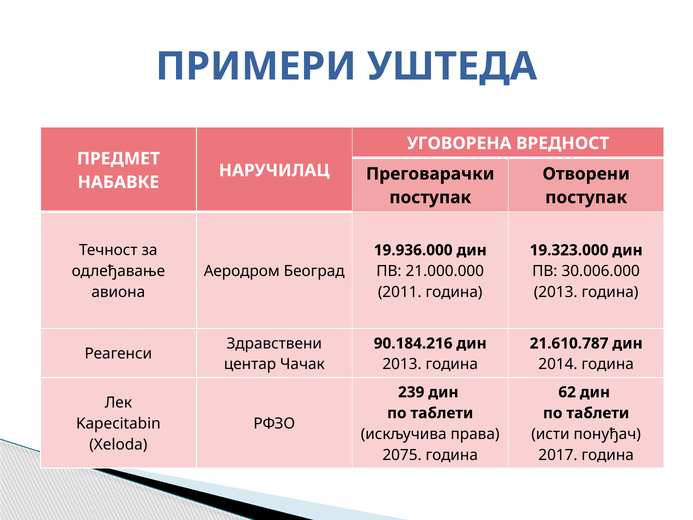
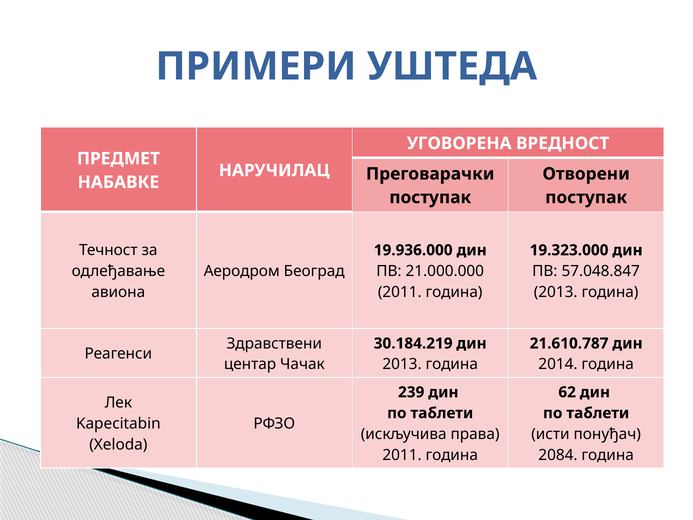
30.006.000: 30.006.000 -> 57.048.847
90.184.216: 90.184.216 -> 30.184.219
2075 at (402, 455): 2075 -> 2011
2017: 2017 -> 2084
